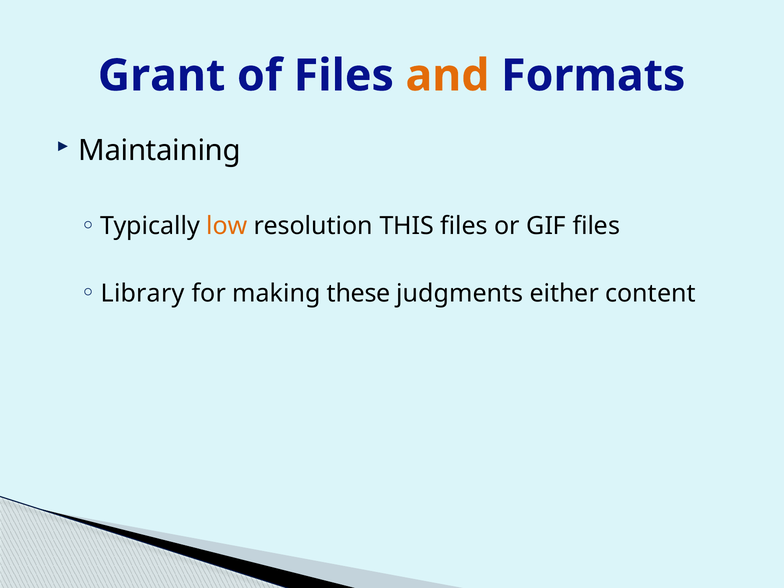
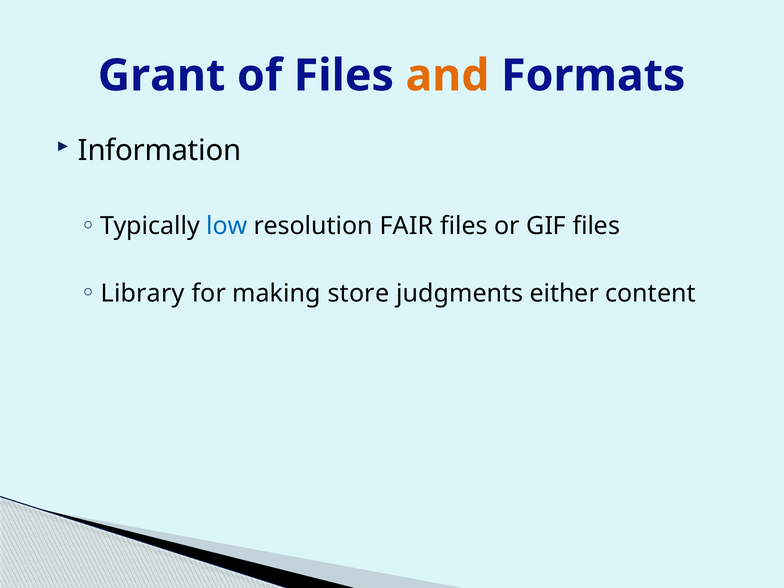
Maintaining: Maintaining -> Information
low colour: orange -> blue
THIS: THIS -> FAIR
these: these -> store
